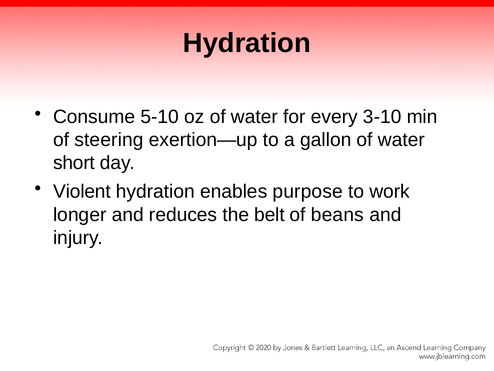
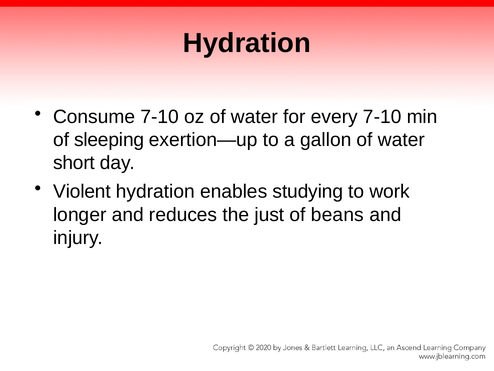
Consume 5-10: 5-10 -> 7-10
every 3-10: 3-10 -> 7-10
steering: steering -> sleeping
purpose: purpose -> studying
belt: belt -> just
